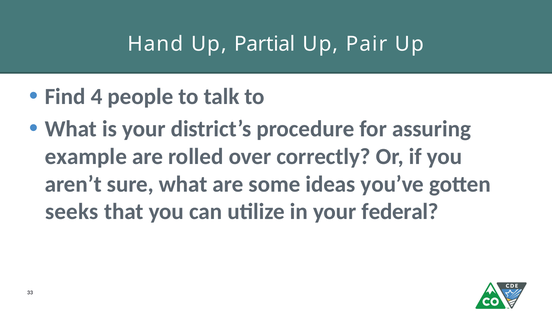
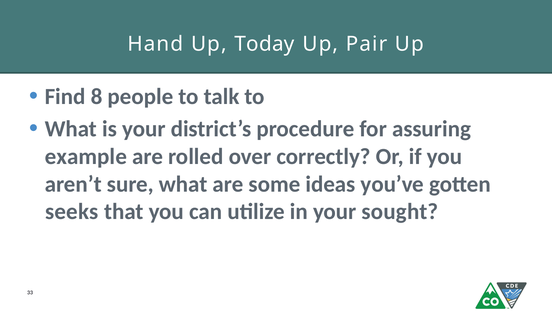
Partial: Partial -> Today
4: 4 -> 8
federal: federal -> sought
